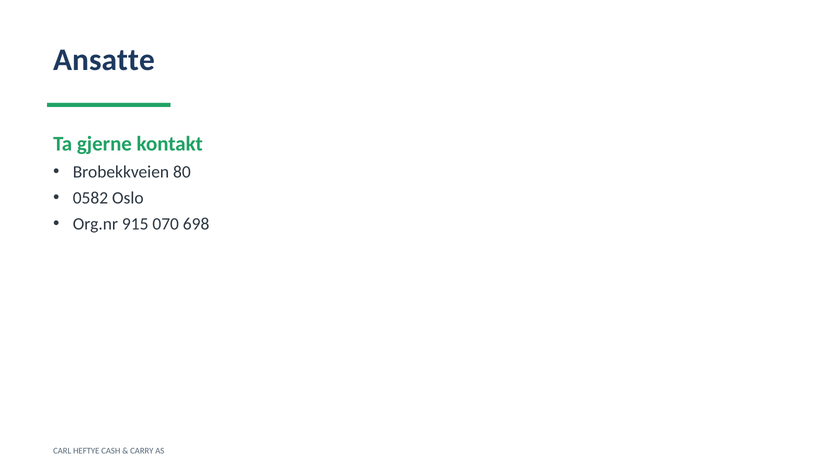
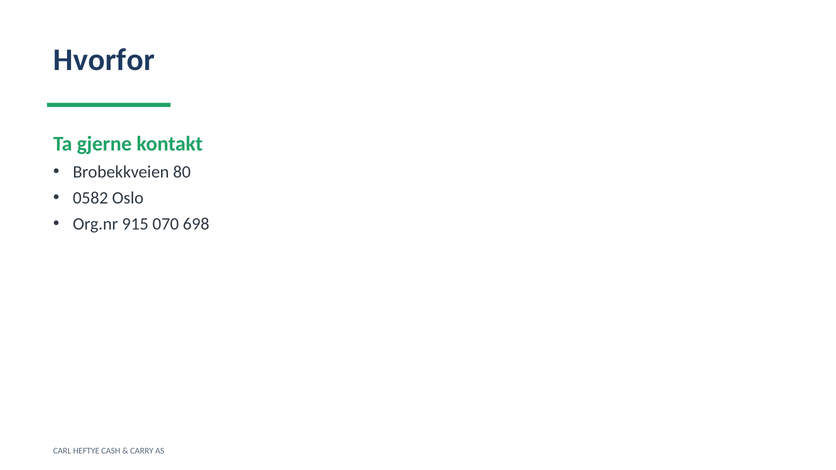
Ansatte: Ansatte -> Hvorfor
